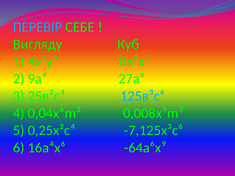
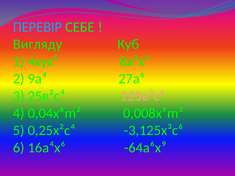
4х²у⁵: 4х²у⁵ -> 4хух⁵
125в³с⁶ colour: light blue -> pink
-7,125х³с⁶: -7,125х³с⁶ -> -3,125х³с⁶
